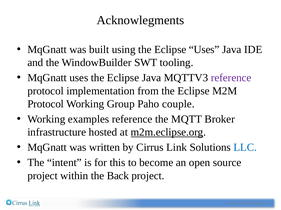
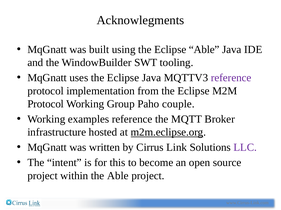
Eclipse Uses: Uses -> Able
LLC colour: blue -> purple
the Back: Back -> Able
